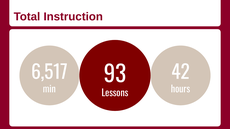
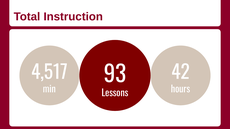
6,517: 6,517 -> 4,517
